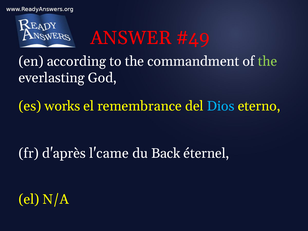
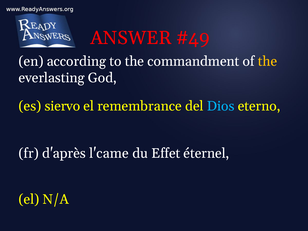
the at (268, 61) colour: light green -> yellow
works: works -> siervo
Back: Back -> Effet
